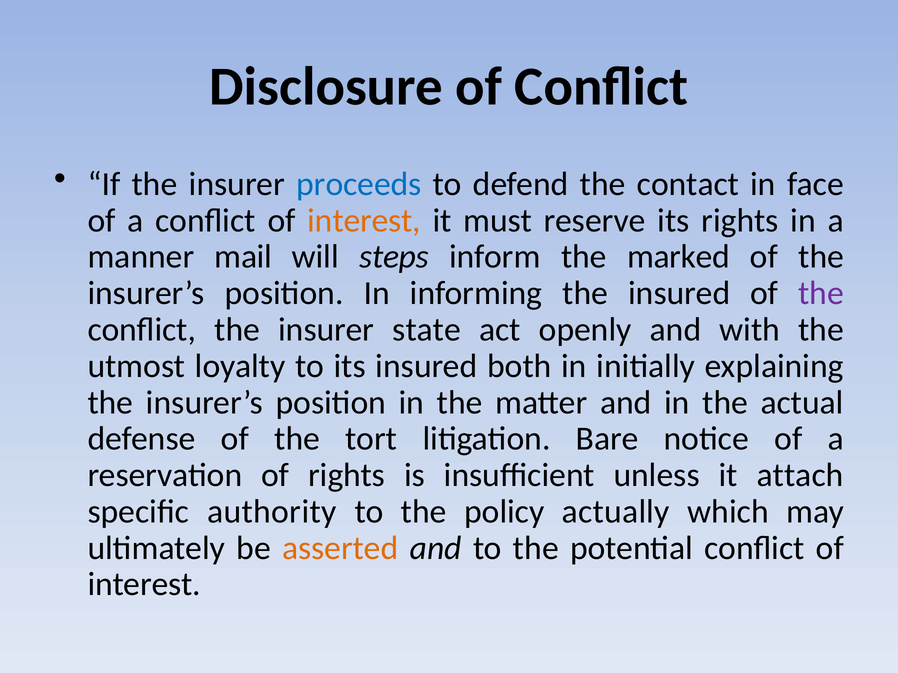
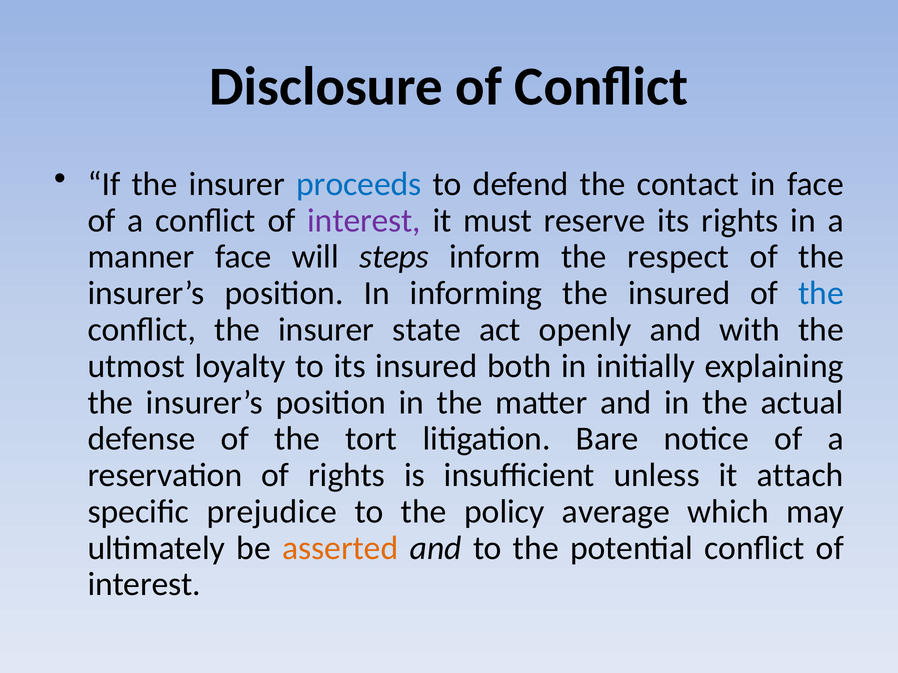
interest at (364, 221) colour: orange -> purple
manner mail: mail -> face
marked: marked -> respect
the at (821, 293) colour: purple -> blue
authority: authority -> prejudice
actually: actually -> average
